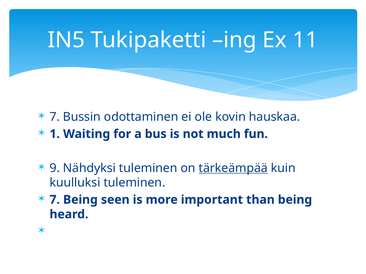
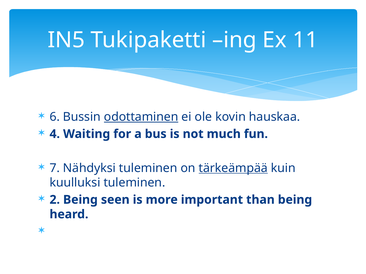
7 at (55, 117): 7 -> 6
odottaminen underline: none -> present
1: 1 -> 4
9: 9 -> 7
7 at (55, 200): 7 -> 2
